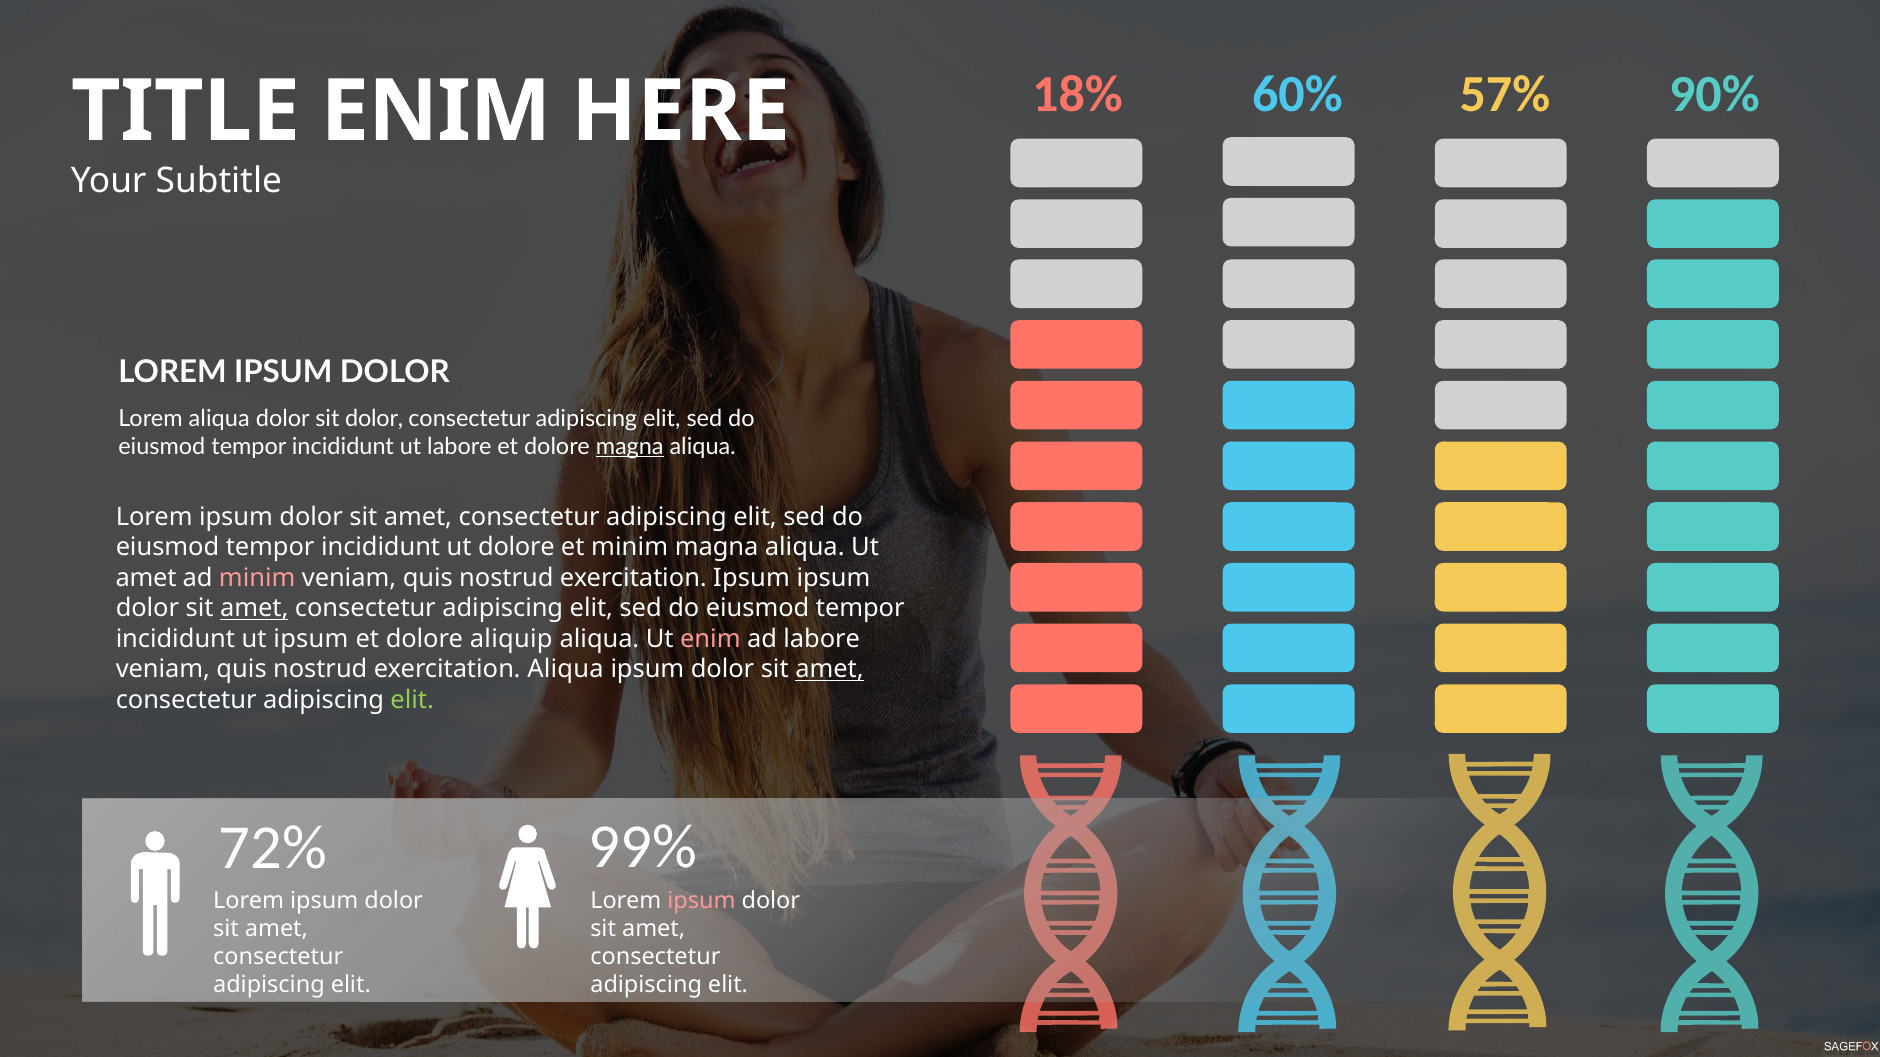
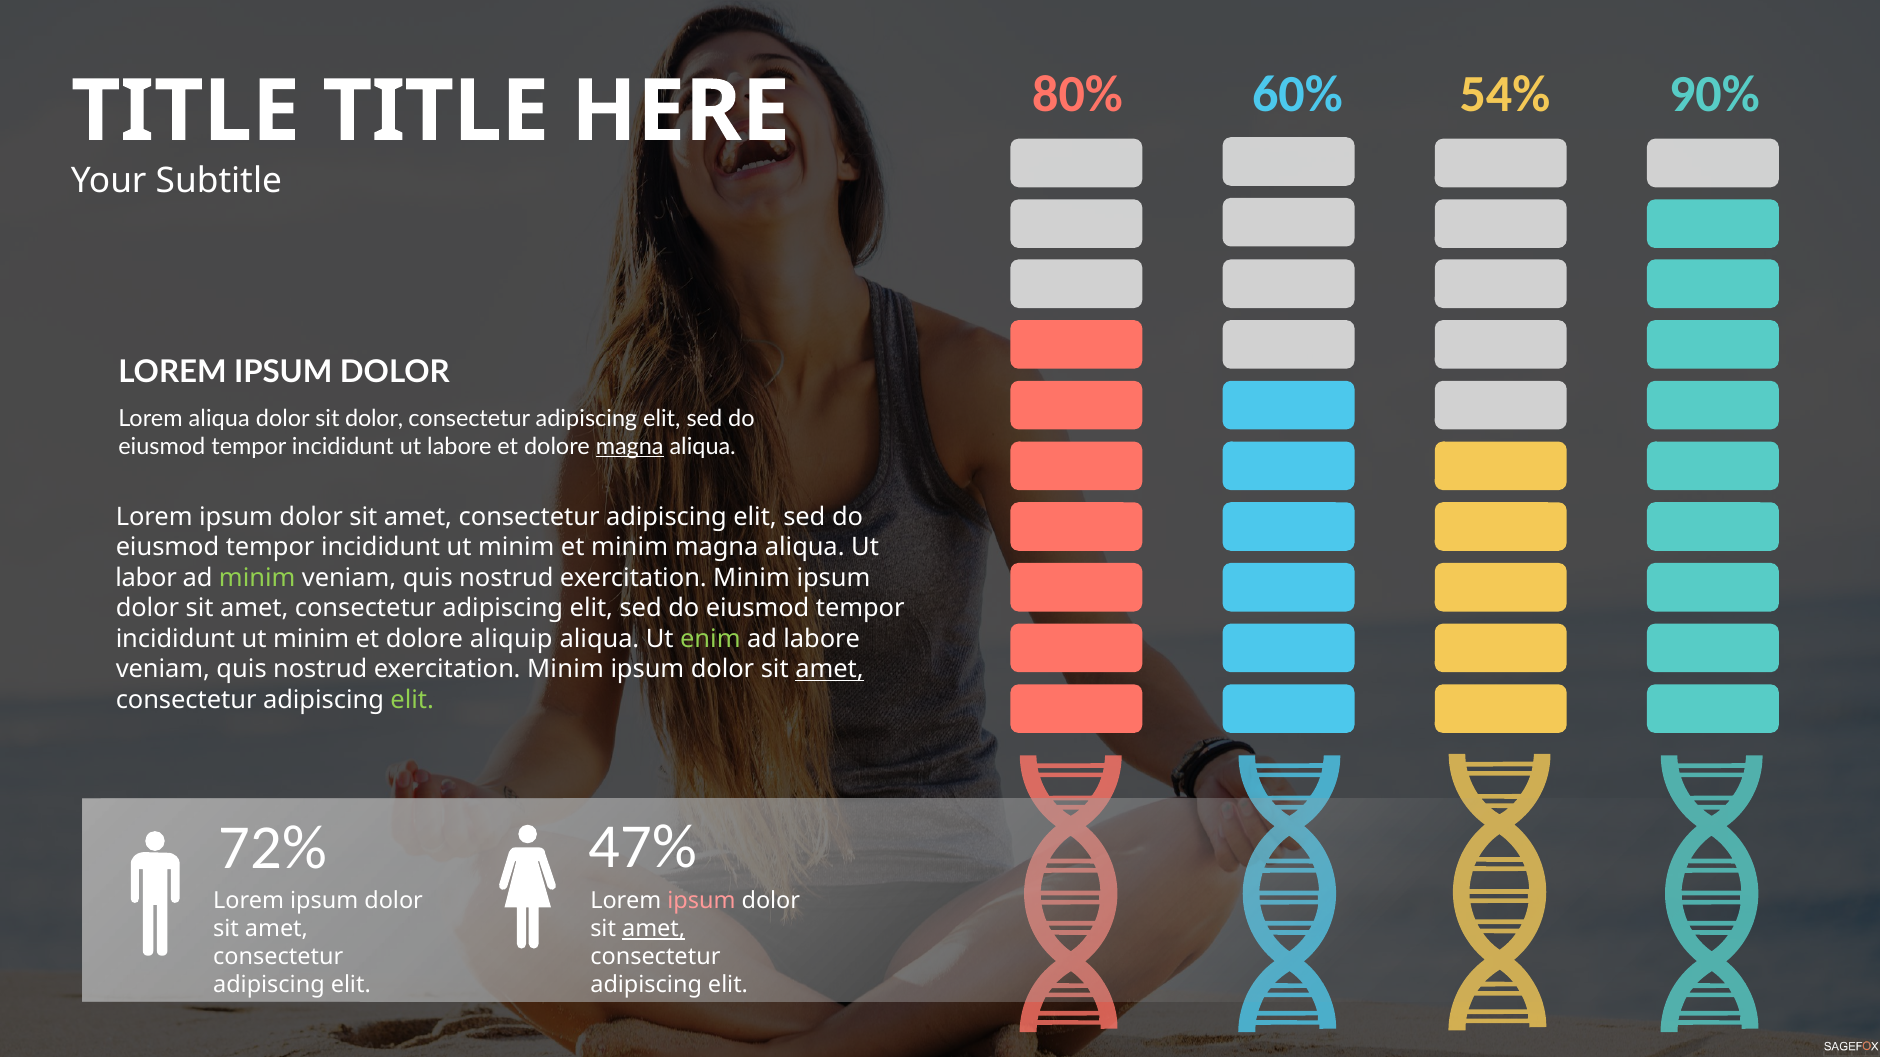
18%: 18% -> 80%
57%: 57% -> 54%
ENIM at (436, 112): ENIM -> TITLE
dolore at (516, 548): dolore -> minim
amet at (146, 578): amet -> labor
minim at (257, 578) colour: pink -> light green
Ipsum at (752, 578): Ipsum -> Minim
amet at (254, 609) underline: present -> none
ipsum at (311, 639): ipsum -> minim
enim at (710, 639) colour: pink -> light green
Aliqua at (565, 670): Aliqua -> Minim
99%: 99% -> 47%
amet at (654, 929) underline: none -> present
